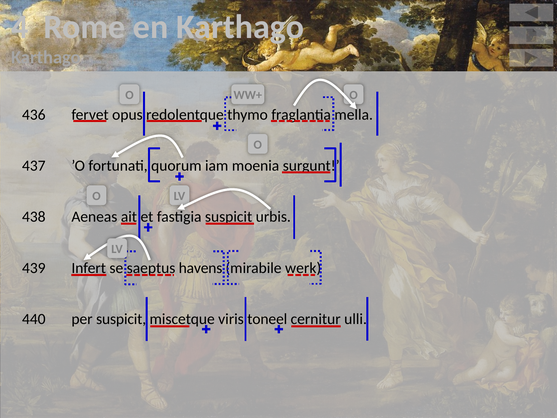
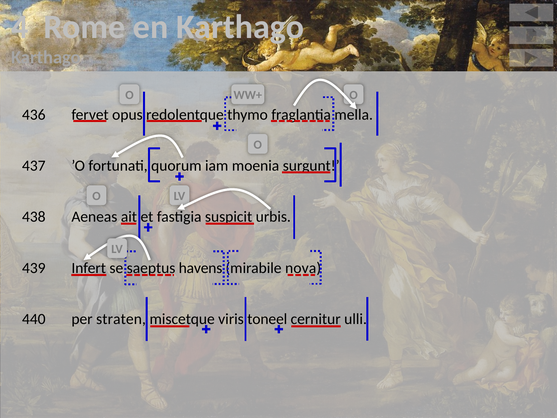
werk: werk -> nova
per suspicit: suspicit -> straten
